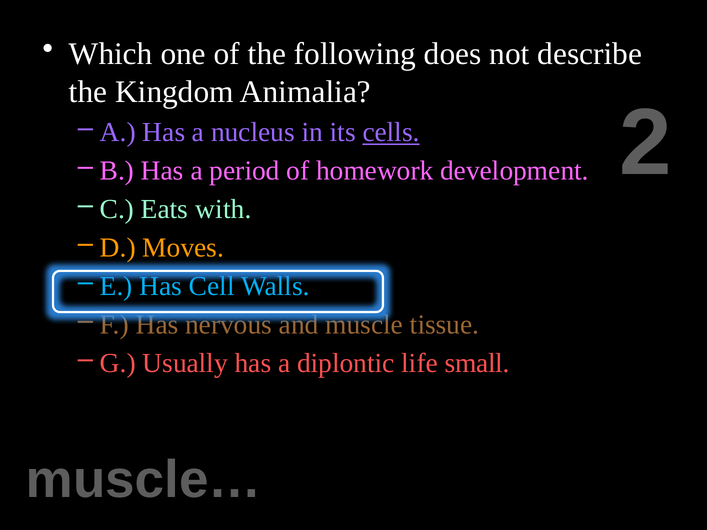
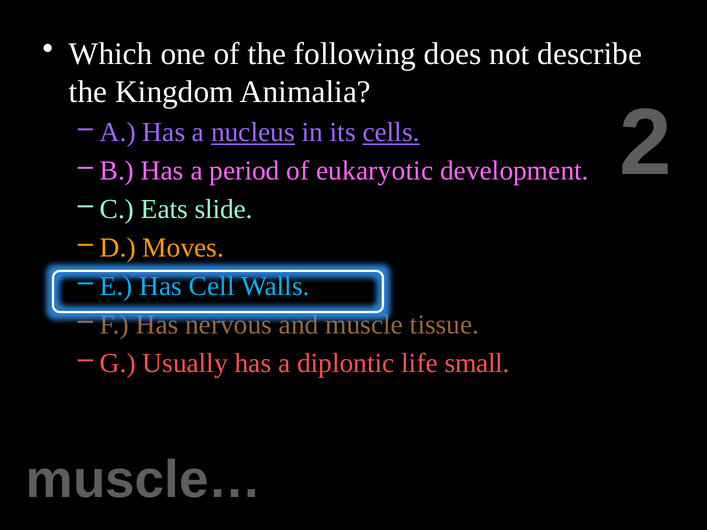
nucleus underline: none -> present
homework: homework -> eukaryotic
with: with -> slide
